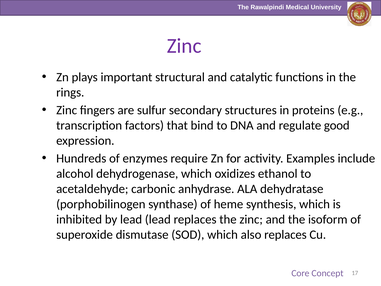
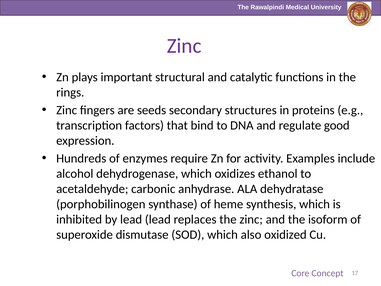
sulfur: sulfur -> seeds
also replaces: replaces -> oxidized
